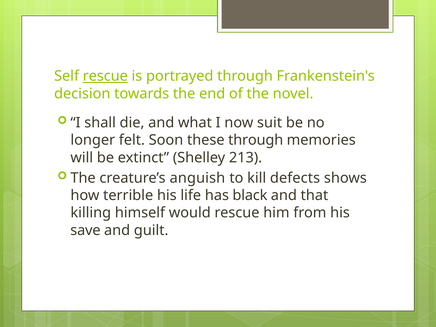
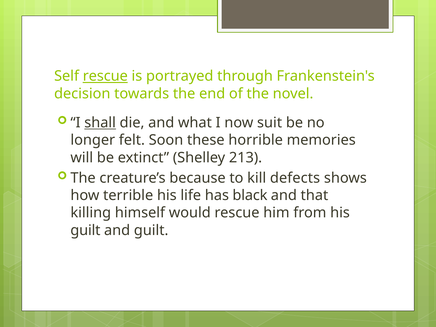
shall underline: none -> present
these through: through -> horrible
anguish: anguish -> because
save at (85, 230): save -> guilt
